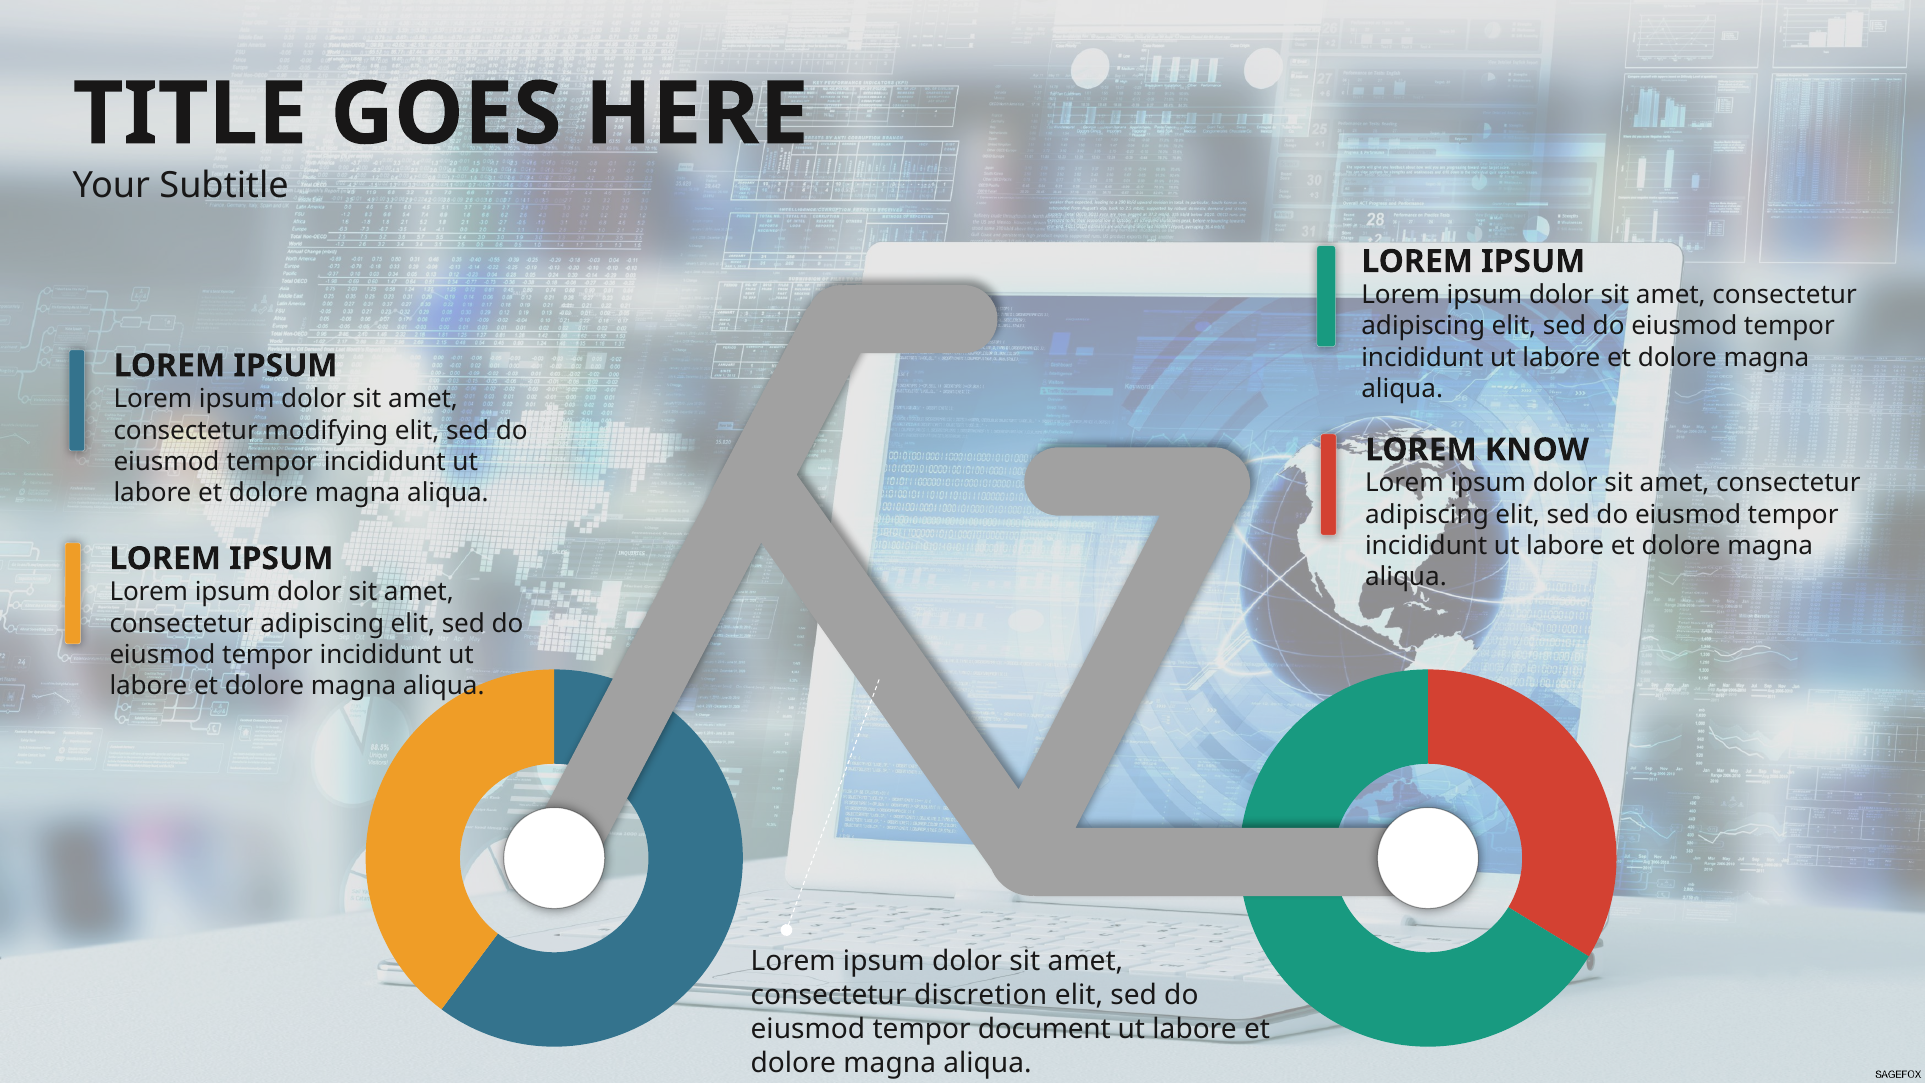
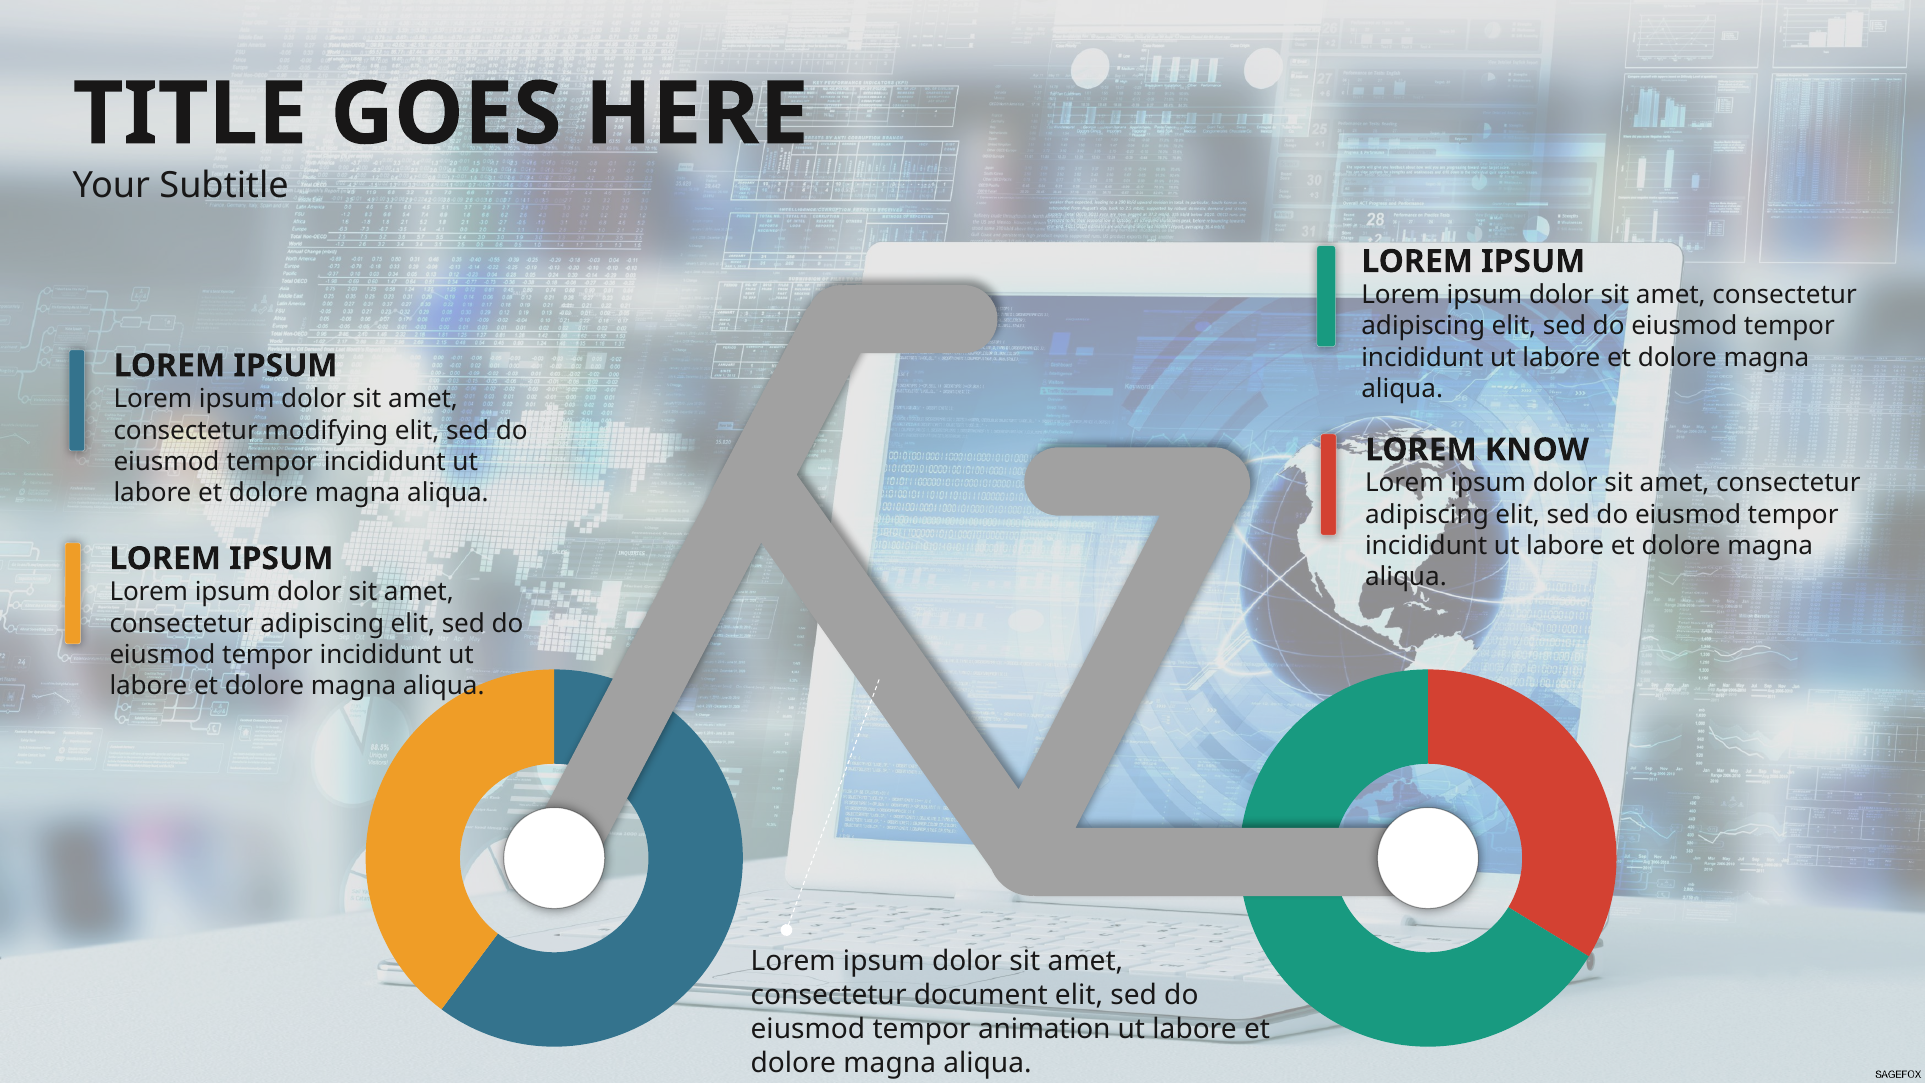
discretion: discretion -> document
document: document -> animation
